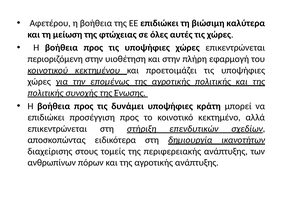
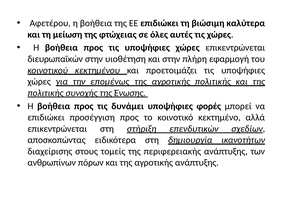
περιοριζόμενη: περιοριζόμενη -> διευρωπαϊκών
κράτη: κράτη -> φορές
